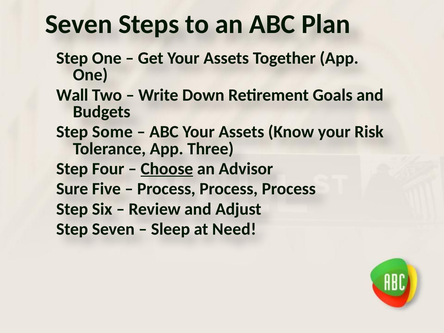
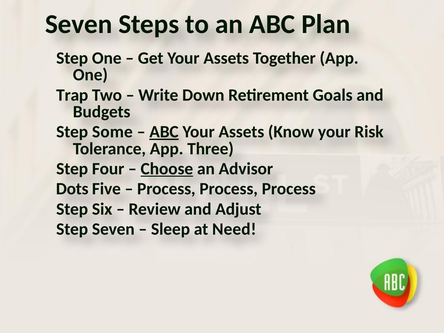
Wall: Wall -> Trap
ABC at (164, 132) underline: none -> present
Sure: Sure -> Dots
